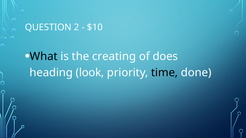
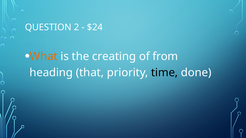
$10: $10 -> $24
What colour: black -> orange
does: does -> from
look: look -> that
